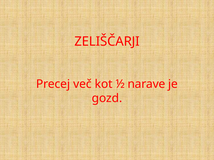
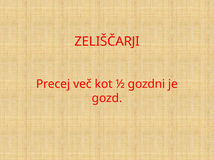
narave: narave -> gozdni
